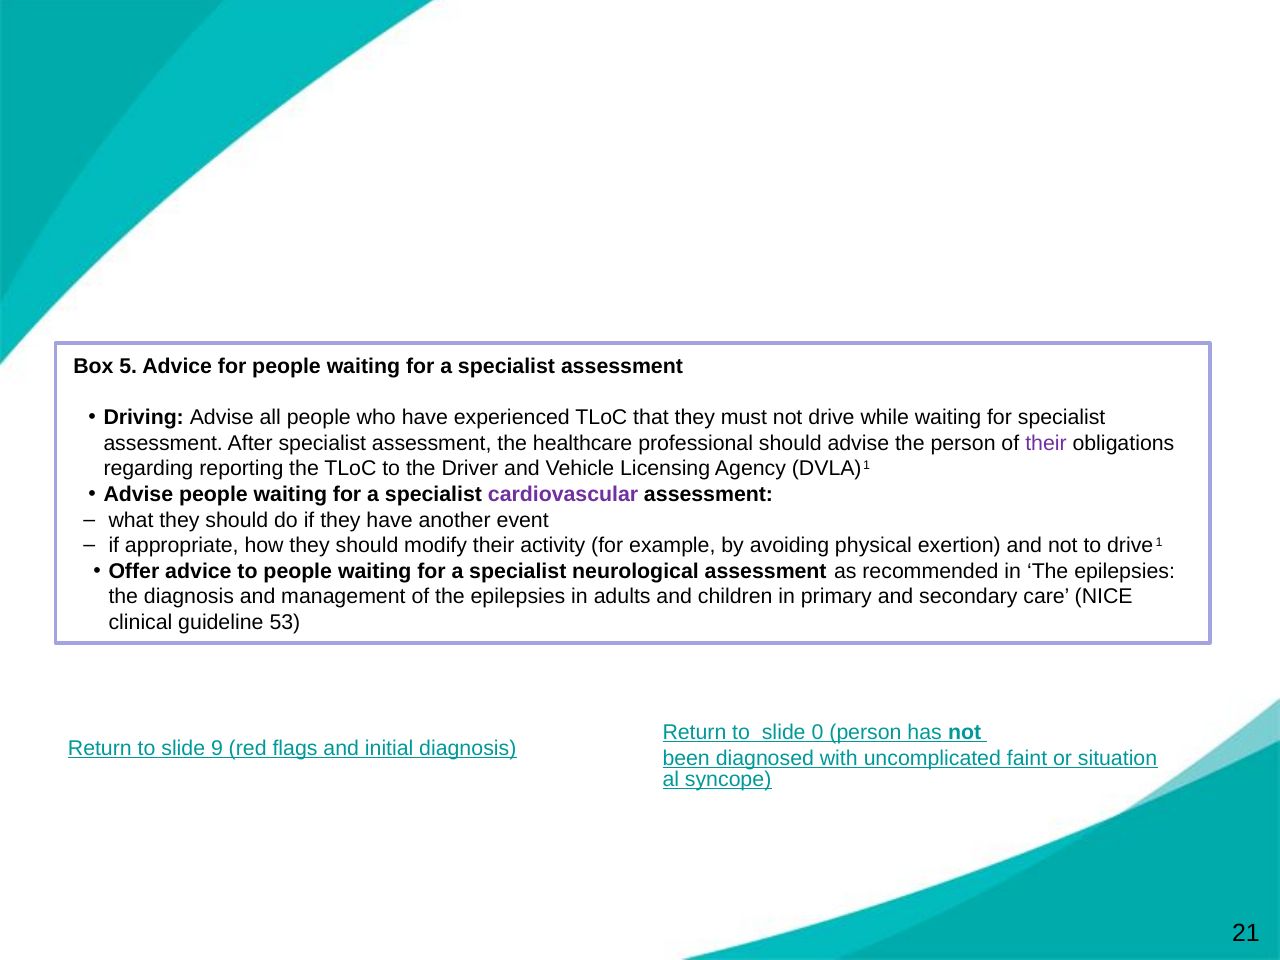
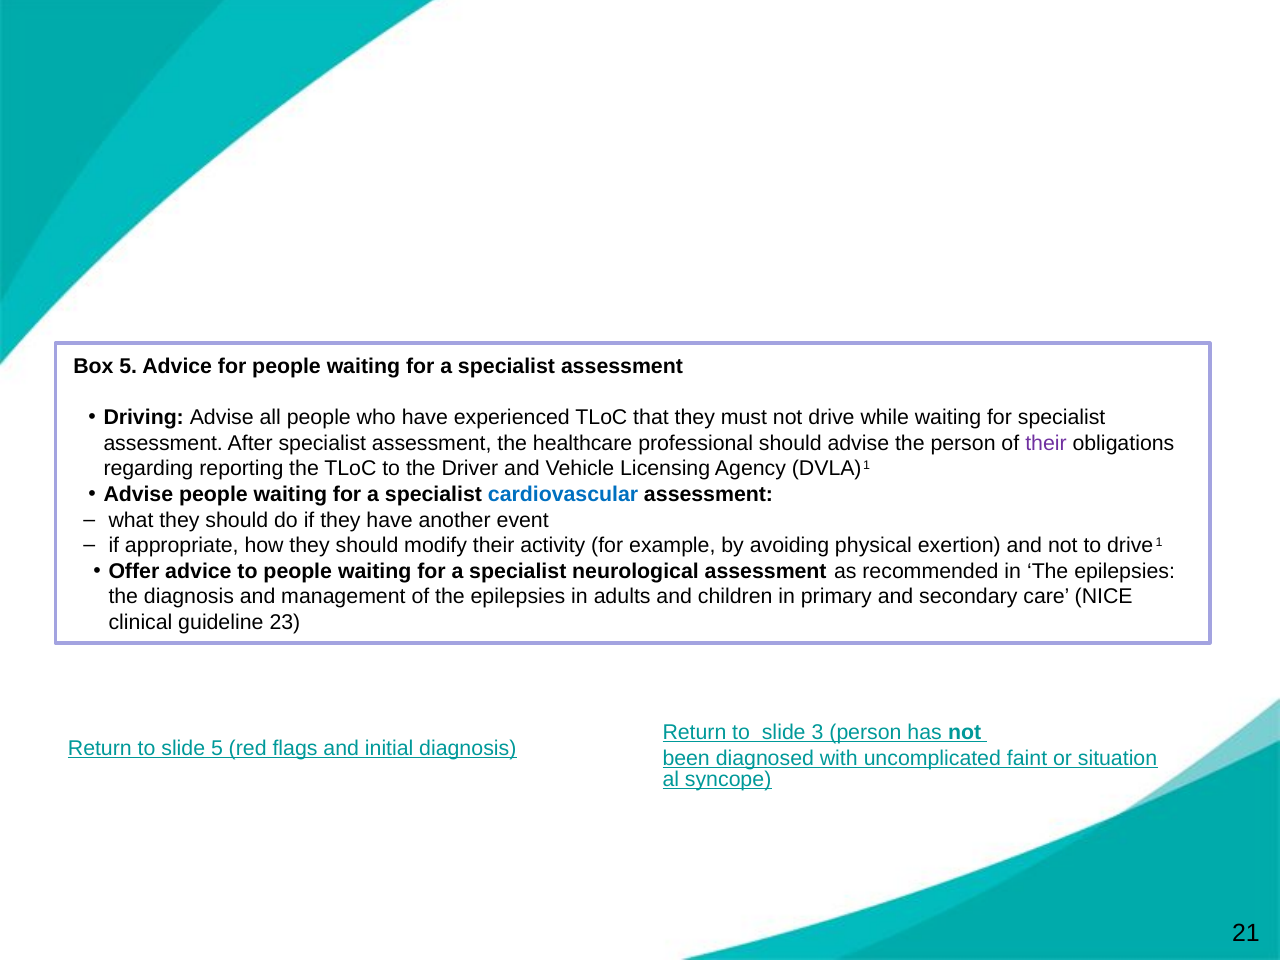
cardiovascular colour: purple -> blue
53: 53 -> 23
0: 0 -> 3
slide 9: 9 -> 5
